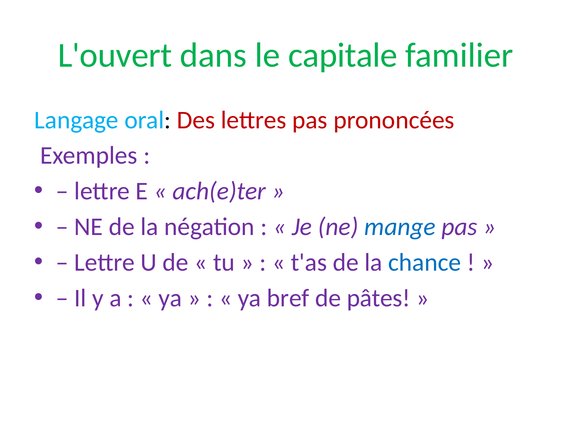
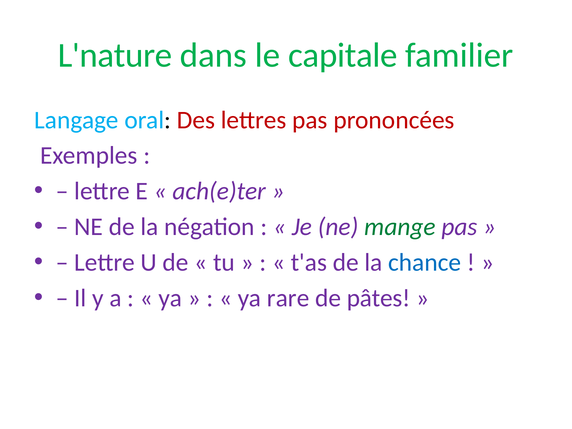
L'ouvert: L'ouvert -> L'nature
mange colour: blue -> green
bref: bref -> rare
